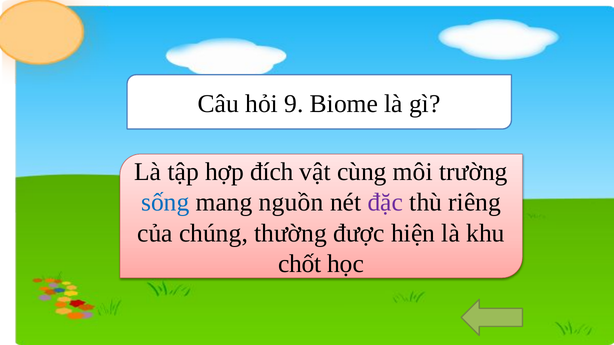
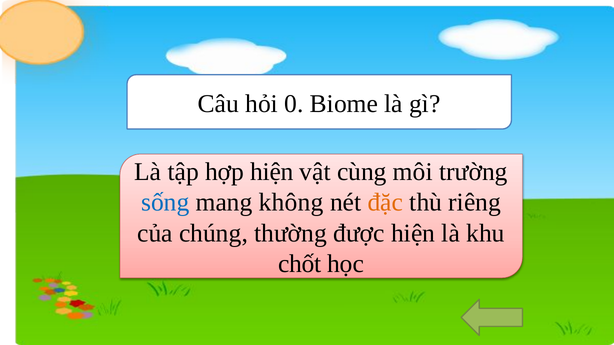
9: 9 -> 0
hợp đích: đích -> hiện
nguồn: nguồn -> không
đặc colour: purple -> orange
